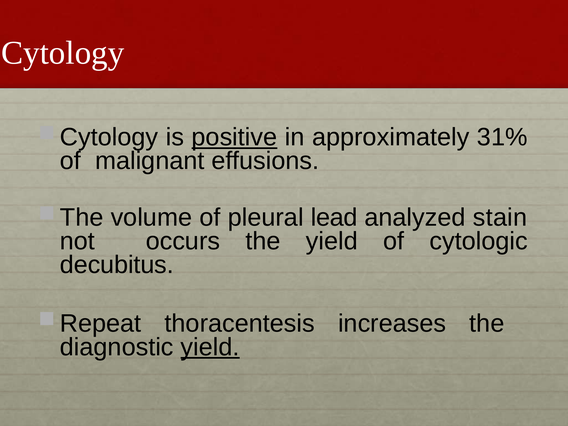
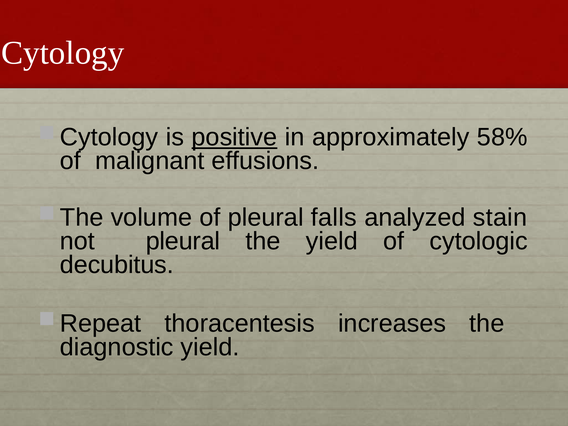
31%: 31% -> 58%
lead: lead -> falls
not occurs: occurs -> pleural
yield at (210, 347) underline: present -> none
